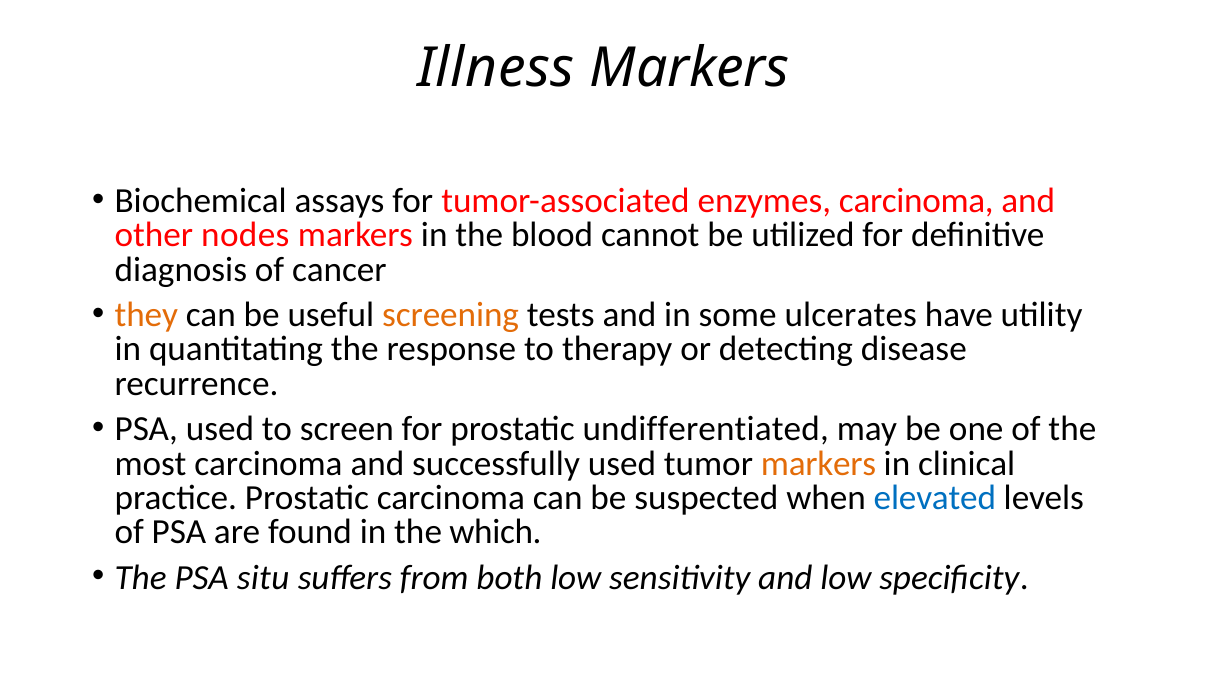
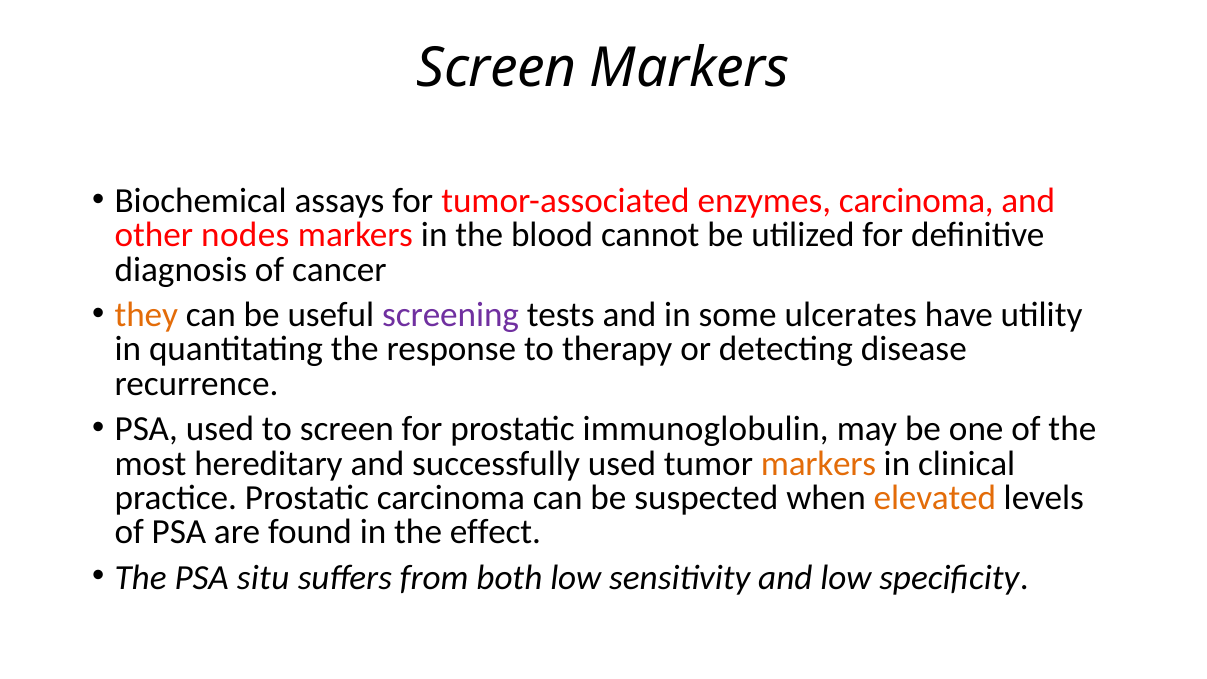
Illness at (496, 68): Illness -> Screen
screening colour: orange -> purple
undifferentiated: undifferentiated -> immunoglobulin
most carcinoma: carcinoma -> hereditary
elevated colour: blue -> orange
which: which -> effect
